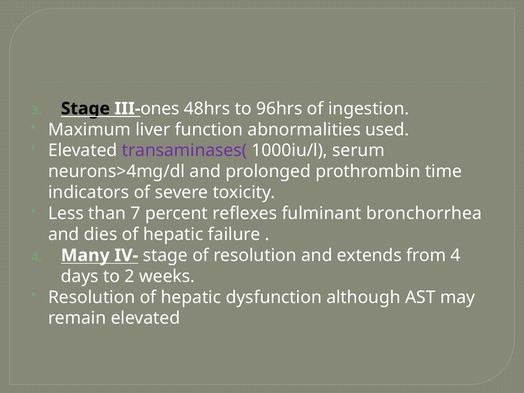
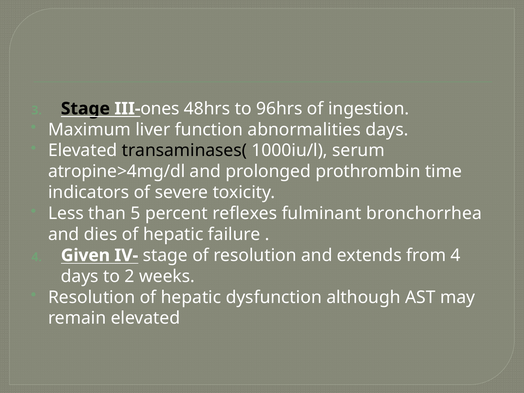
abnormalities used: used -> days
transaminases( colour: purple -> black
neurons>4mg/dl: neurons>4mg/dl -> atropine>4mg/dl
7: 7 -> 5
Many: Many -> Given
